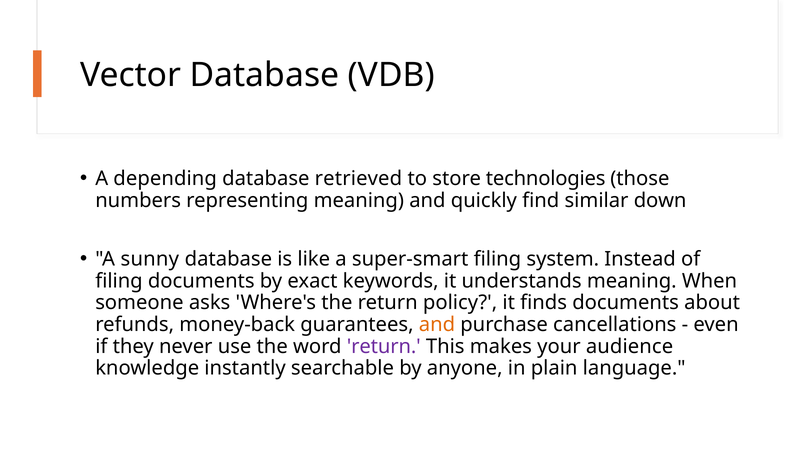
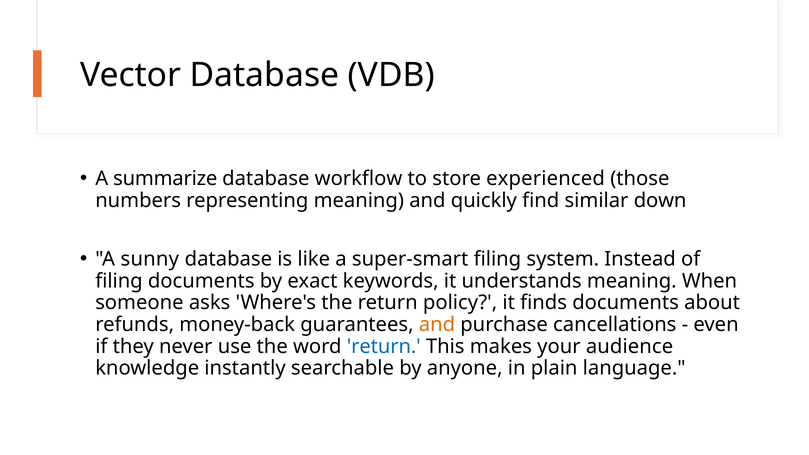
depending: depending -> summarize
retrieved: retrieved -> workflow
technologies: technologies -> experienced
return at (384, 346) colour: purple -> blue
